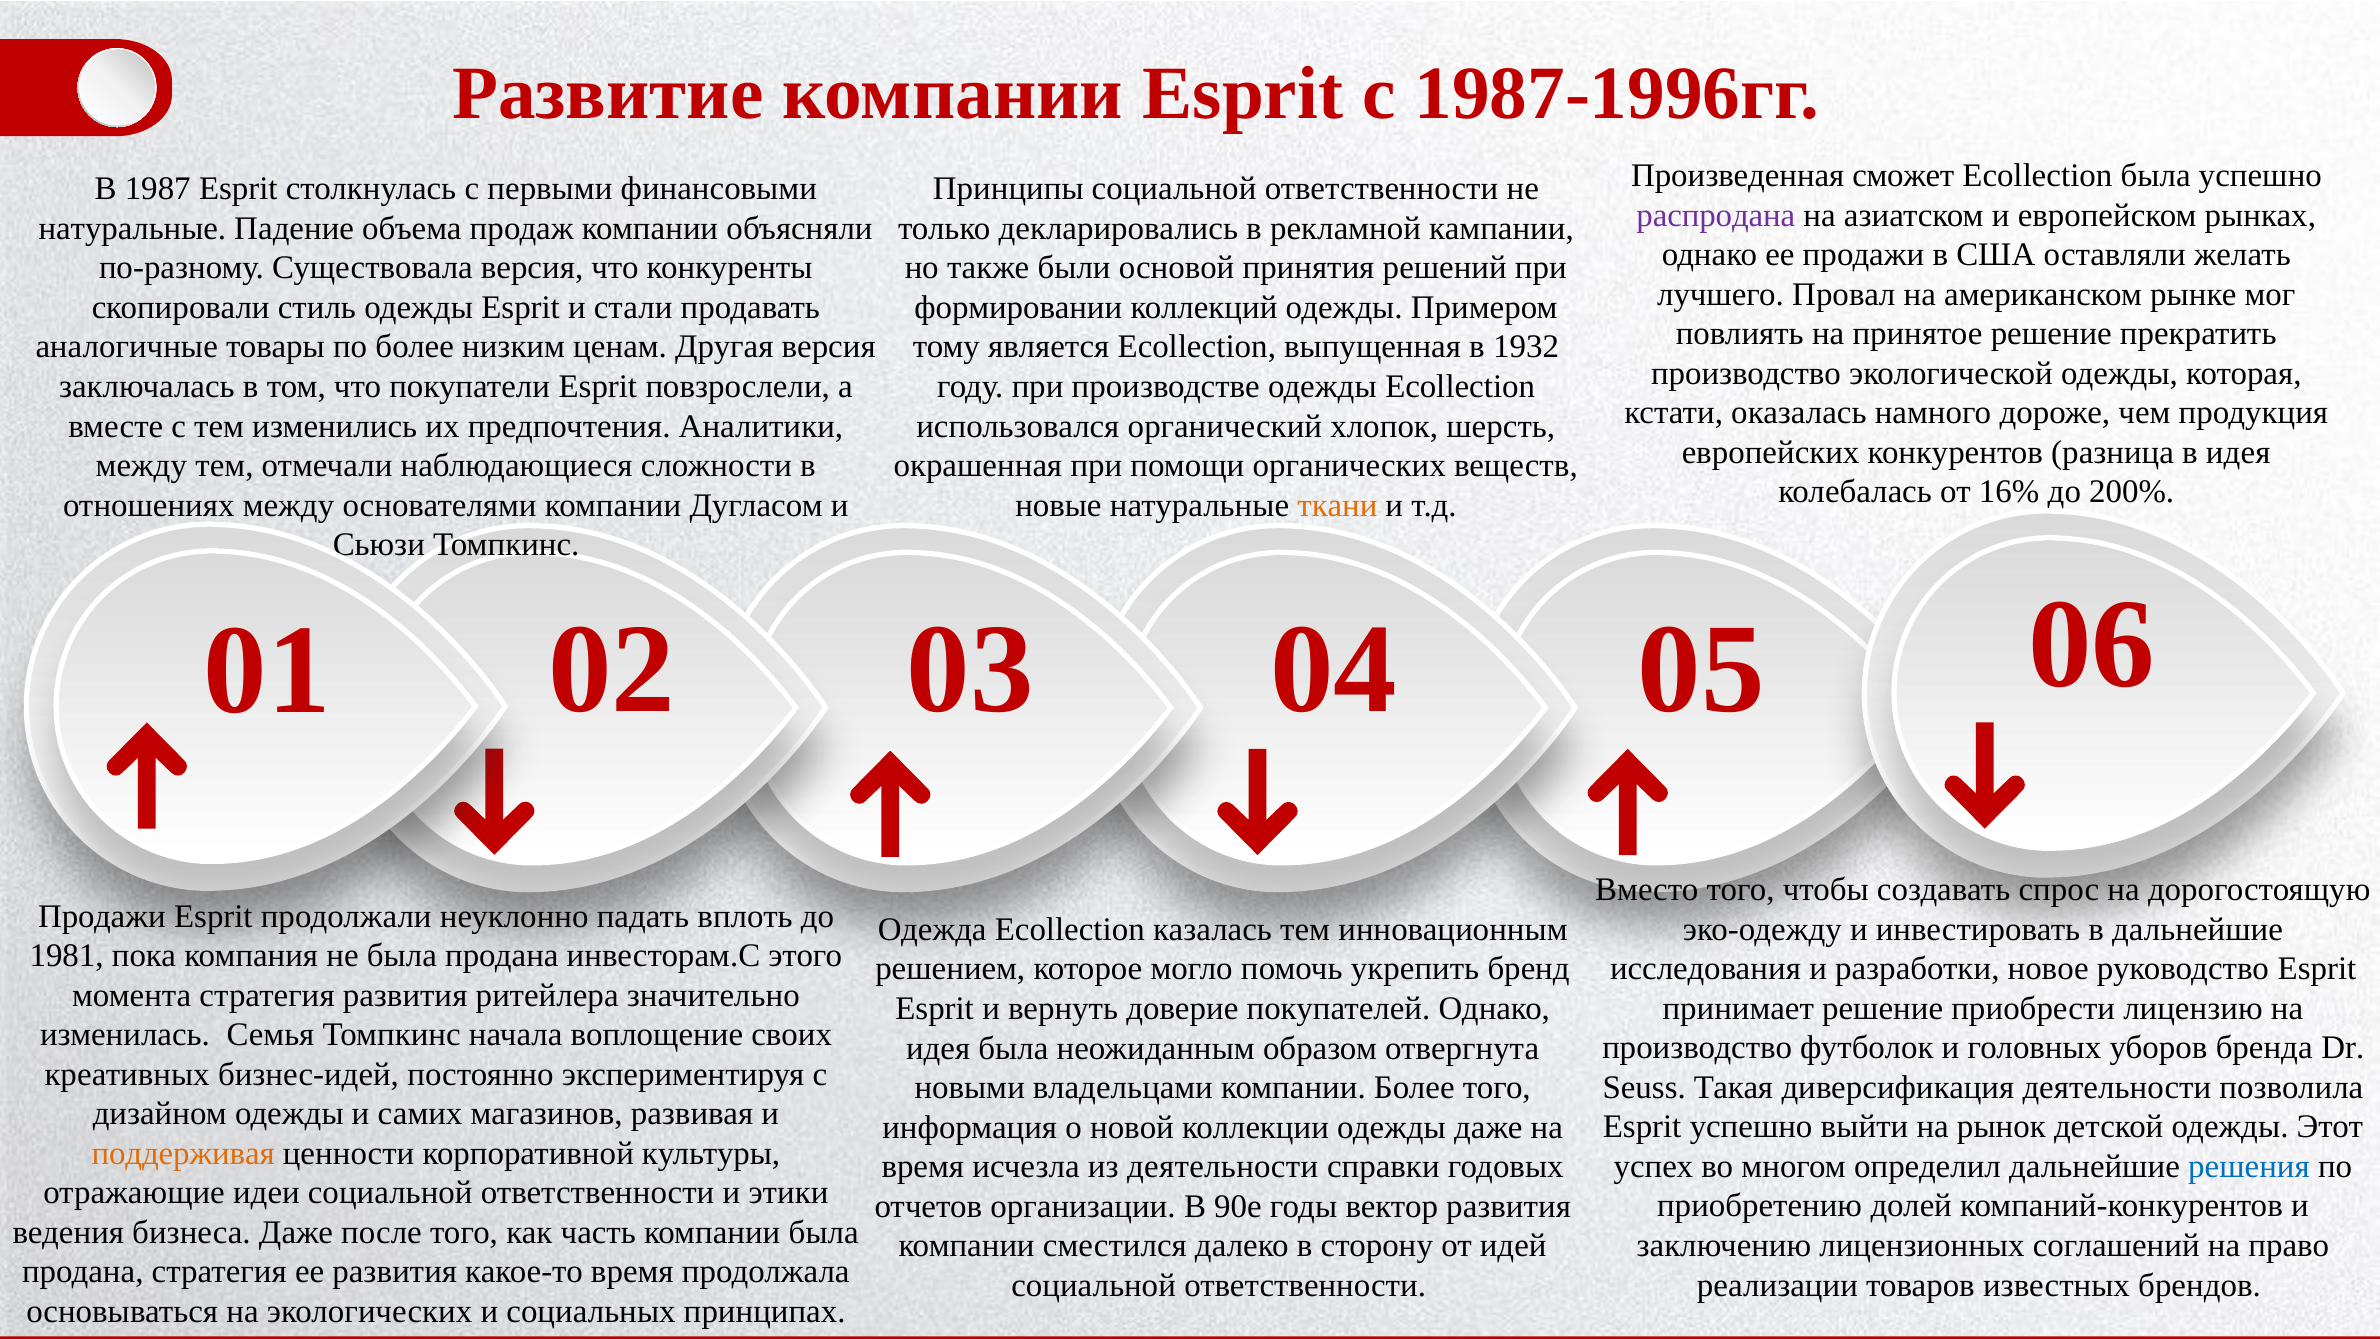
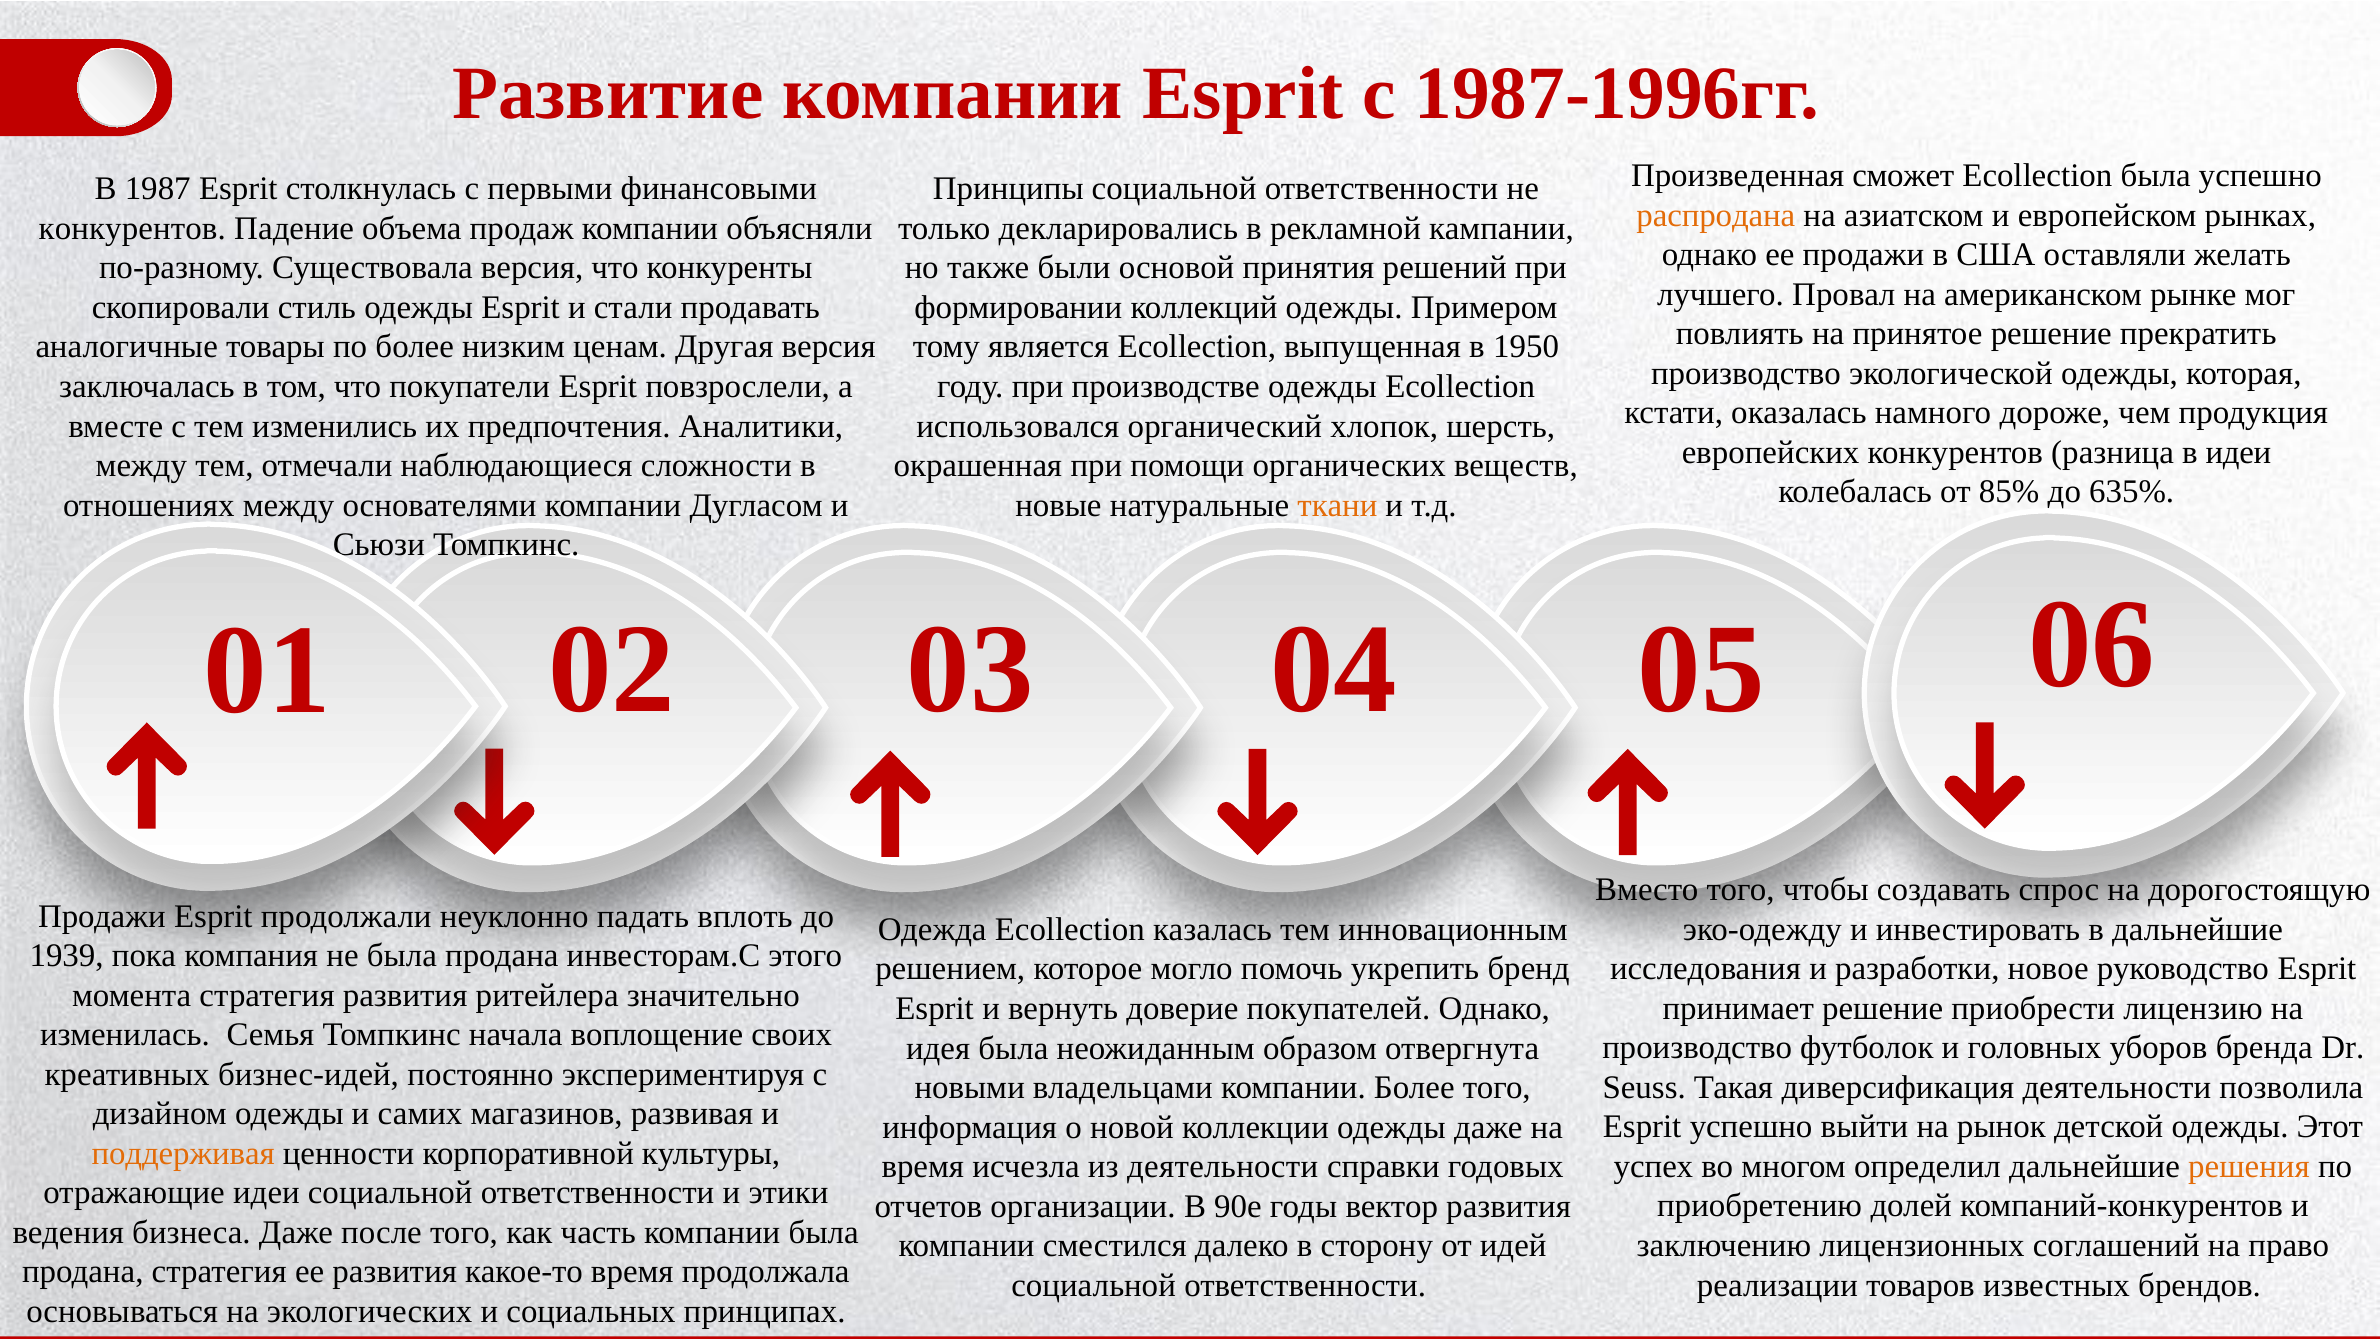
распродана colour: purple -> orange
натуральные at (132, 228): натуральные -> конкурентов
1932: 1932 -> 1950
в идея: идея -> идеи
16%: 16% -> 85%
200%: 200% -> 635%
1981: 1981 -> 1939
решения colour: blue -> orange
